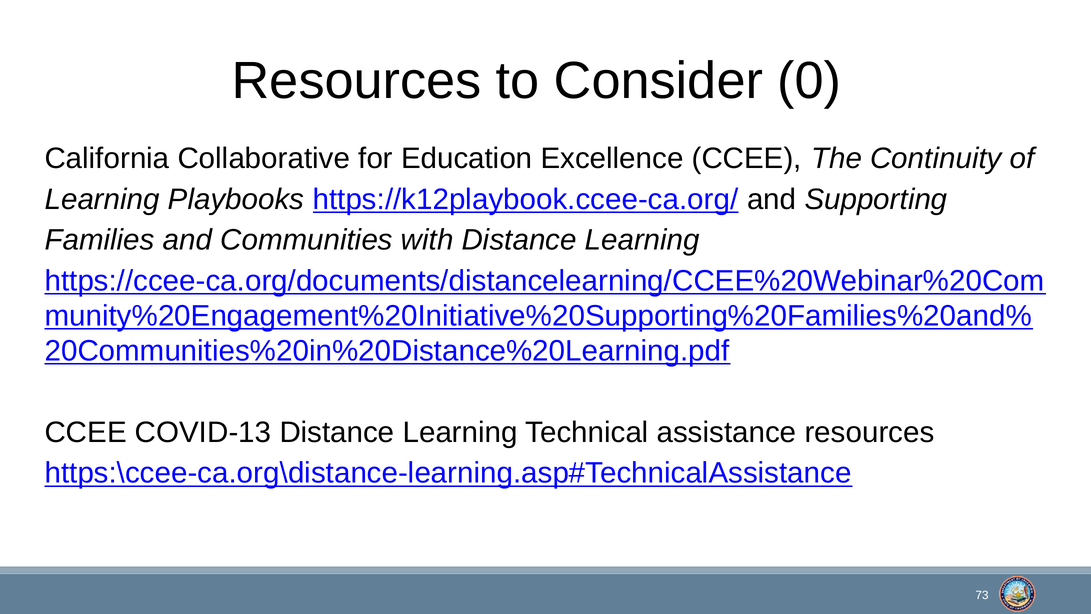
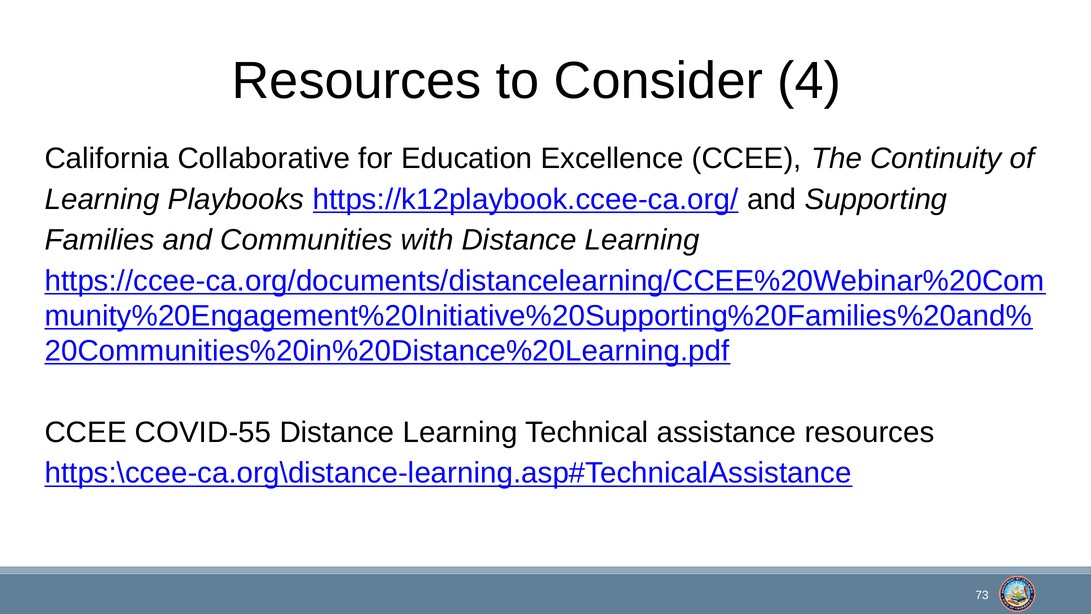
0: 0 -> 4
COVID-13: COVID-13 -> COVID-55
